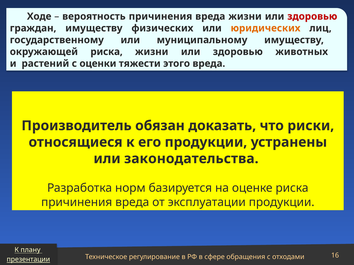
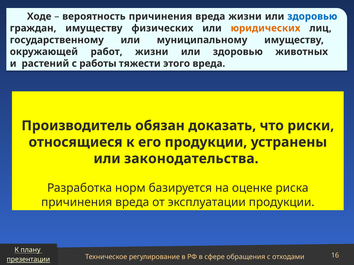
здоровью at (312, 16) colour: red -> blue
окружающей риска: риска -> работ
оценки: оценки -> работы
